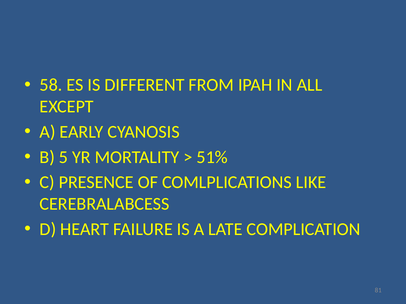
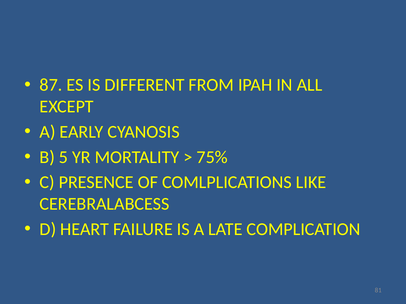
58: 58 -> 87
51%: 51% -> 75%
